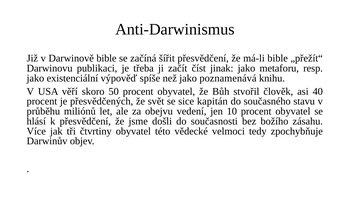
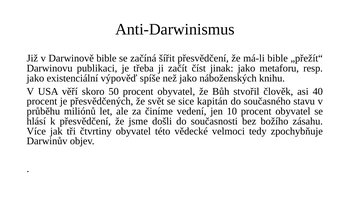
poznamenává: poznamenává -> náboženských
obejvu: obejvu -> činíme
